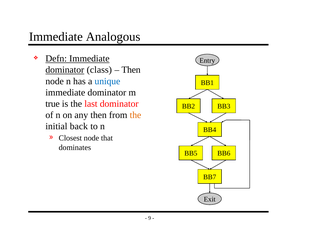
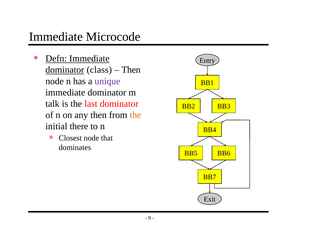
Analogous: Analogous -> Microcode
unique colour: blue -> purple
true: true -> talk
back: back -> there
